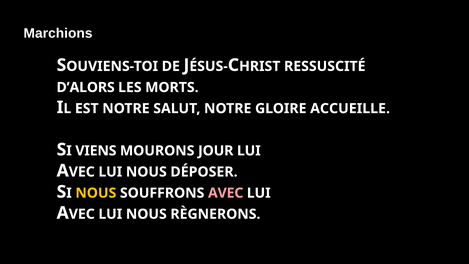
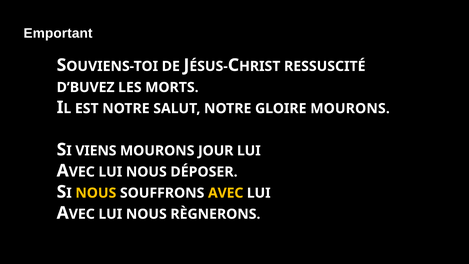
Marchions: Marchions -> Emportant
D’ALORS: D’ALORS -> D’BUVEZ
GLOIRE ACCUEILLE: ACCUEILLE -> MOURONS
AVEC colour: pink -> yellow
